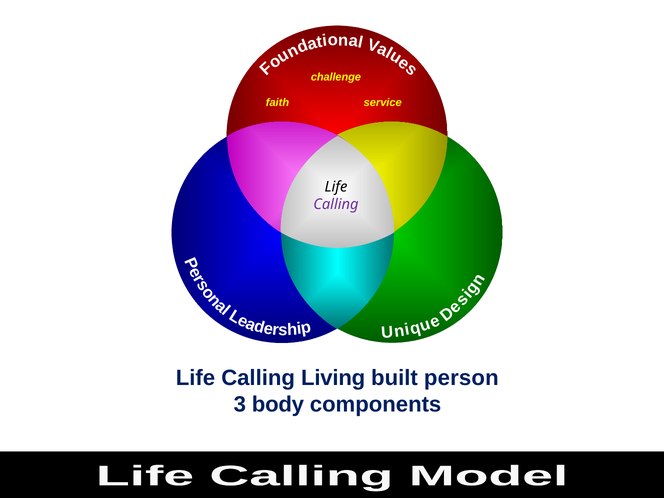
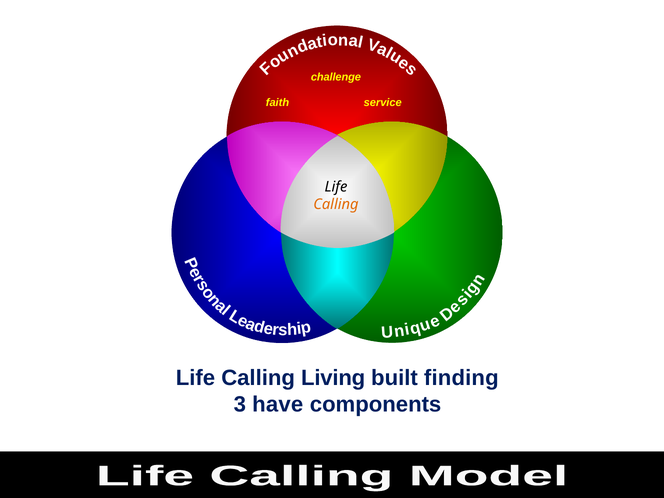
Calling at (336, 204) colour: purple -> orange
person: person -> finding
body: body -> have
